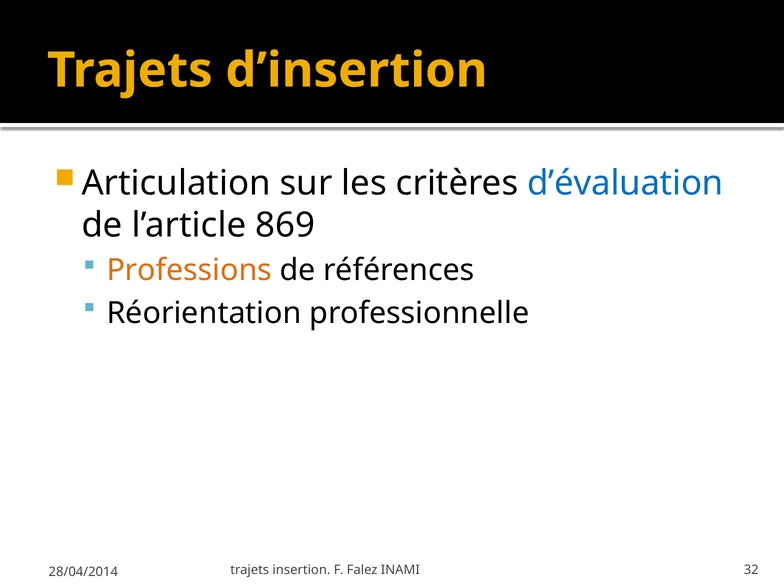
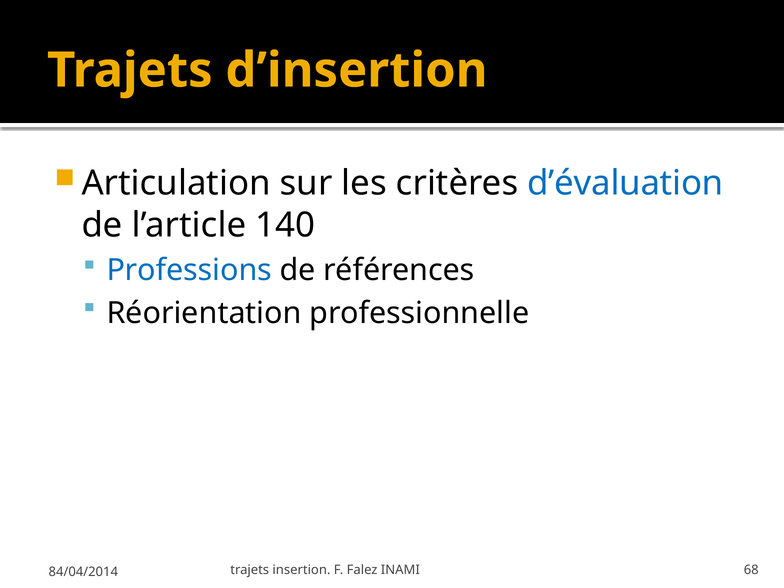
869: 869 -> 140
Professions colour: orange -> blue
32: 32 -> 68
28/04/2014: 28/04/2014 -> 84/04/2014
